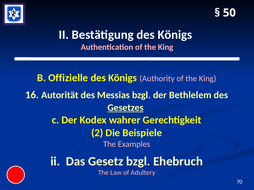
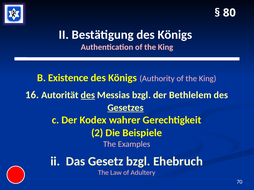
50: 50 -> 80
Offizielle: Offizielle -> Existence
des at (88, 95) underline: none -> present
